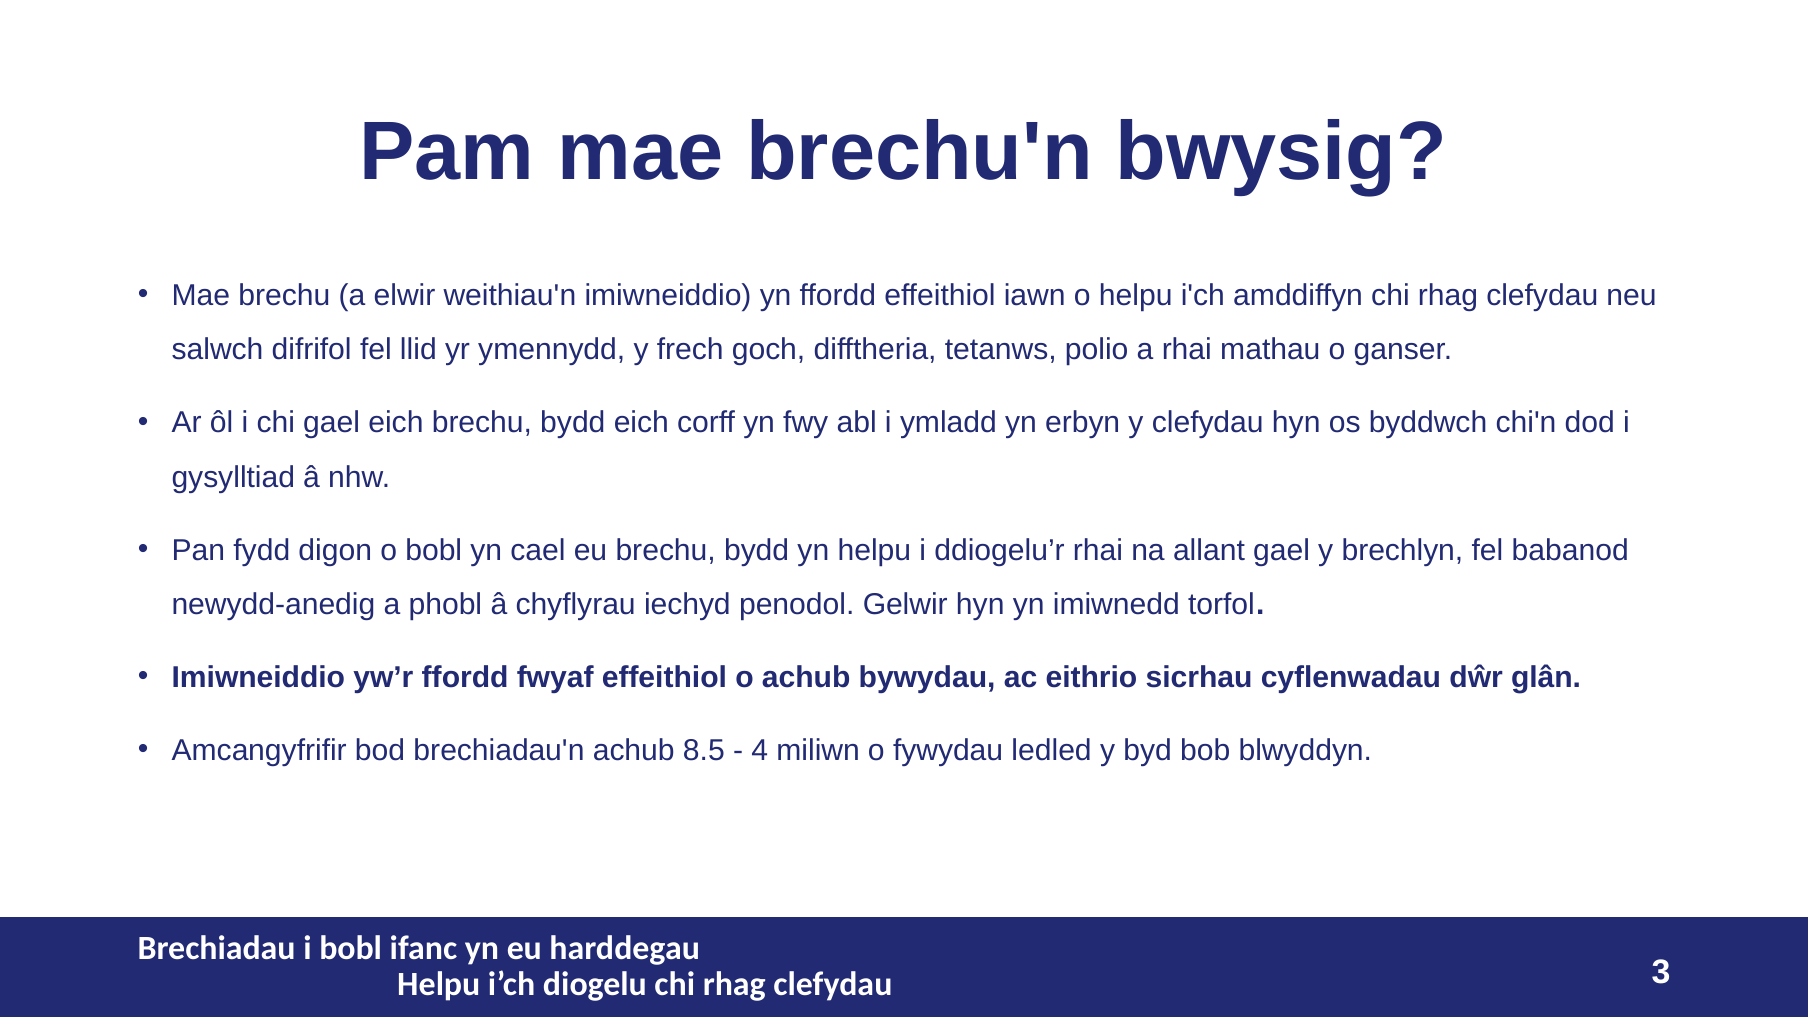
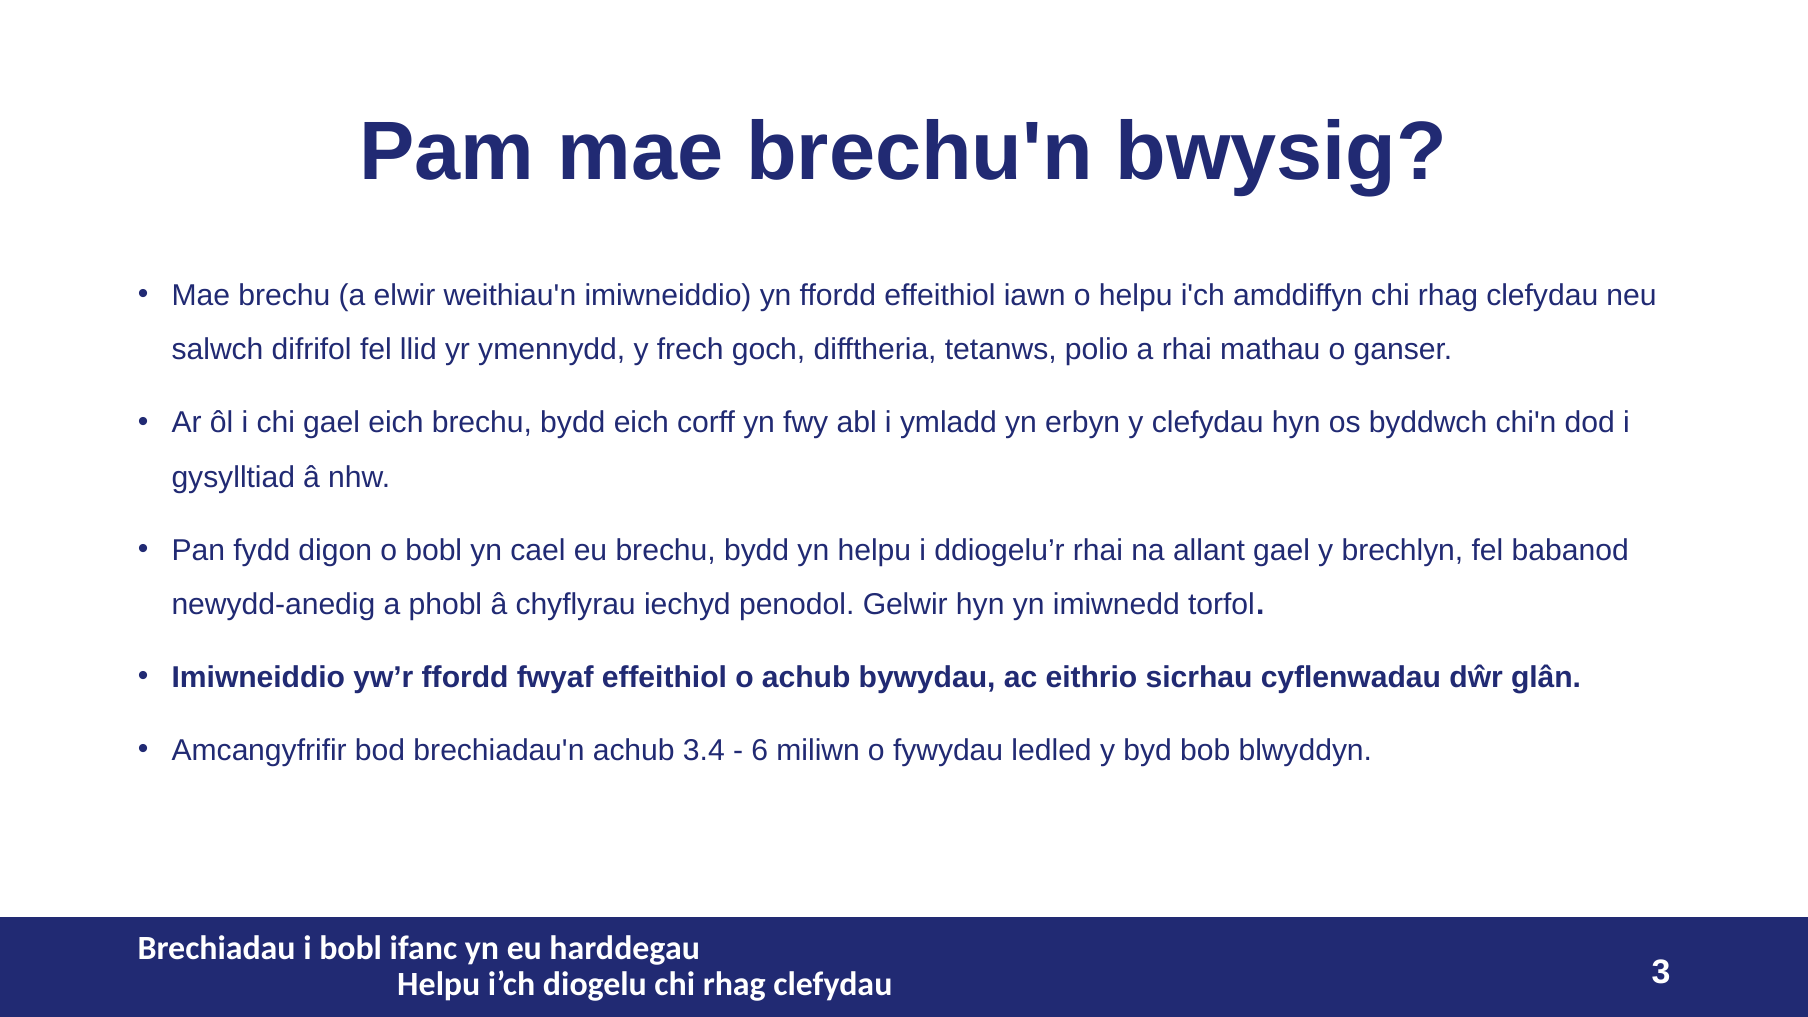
8.5: 8.5 -> 3.4
4: 4 -> 6
